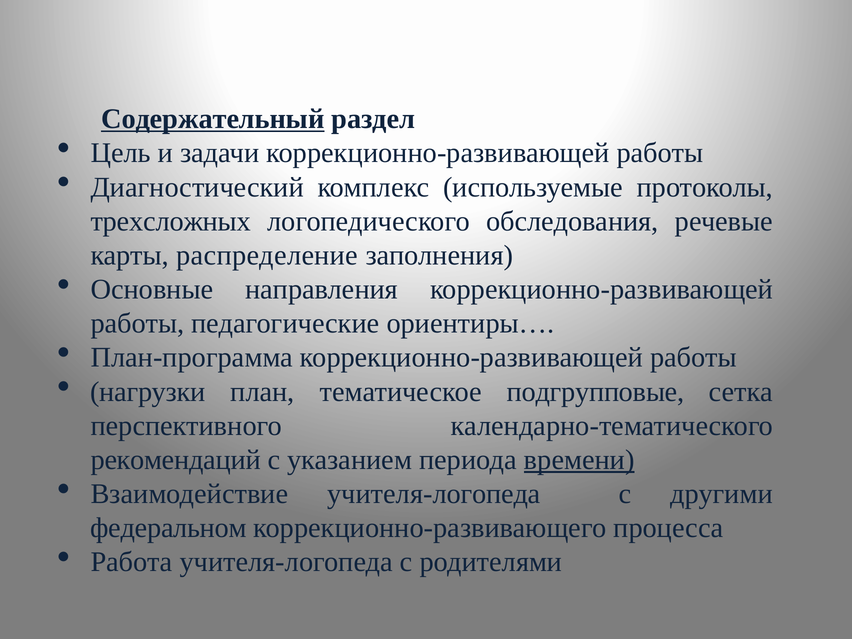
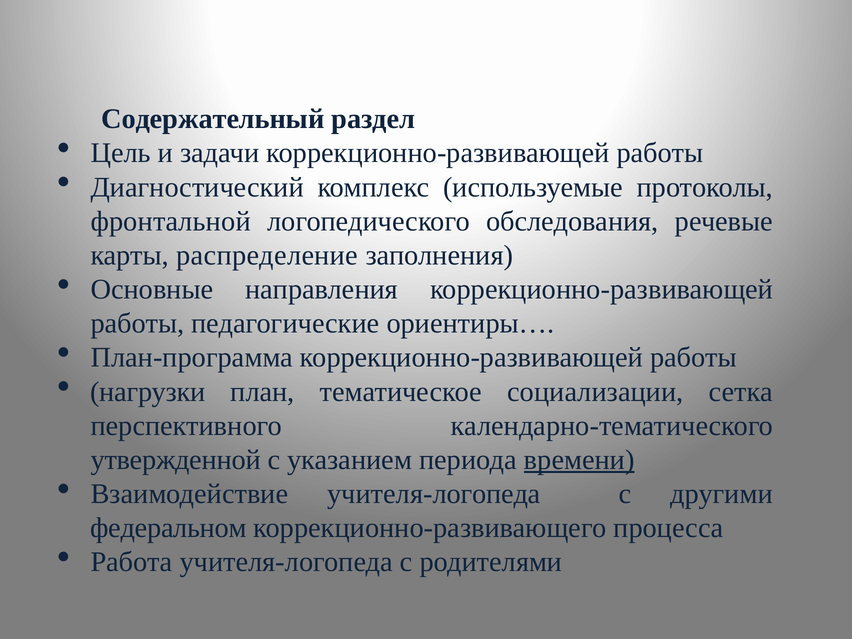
Содержательный underline: present -> none
трехсложных: трехсложных -> фронтальной
подгрупповые: подгрупповые -> социализации
рекомендаций: рекомендаций -> утвержденной
